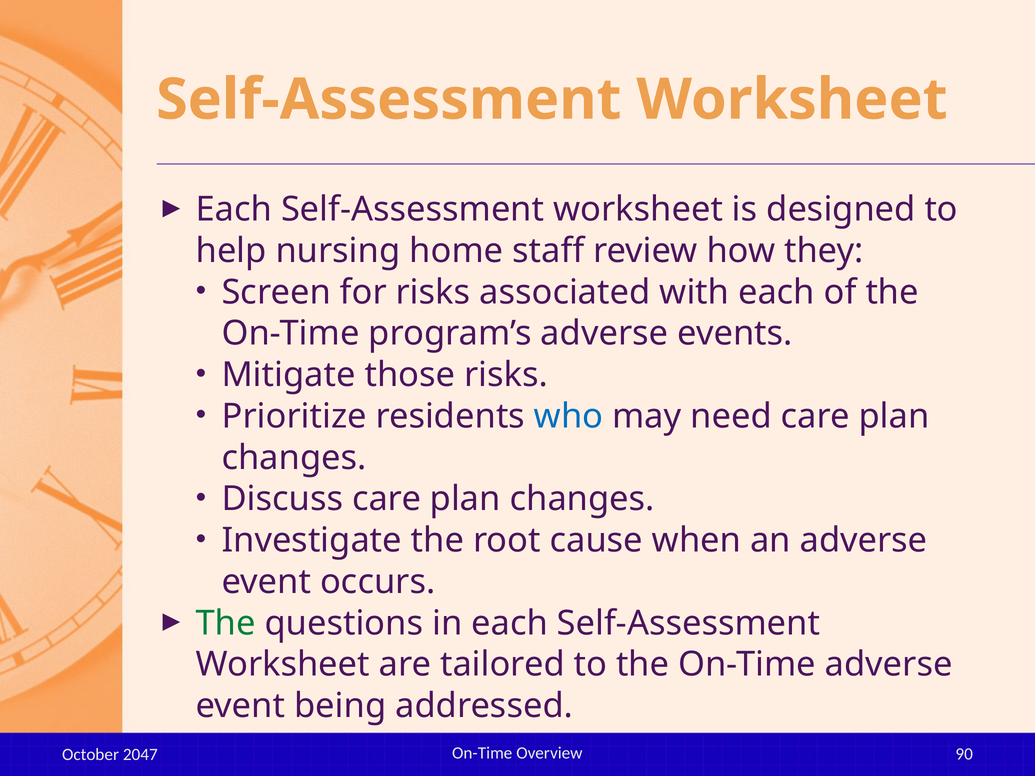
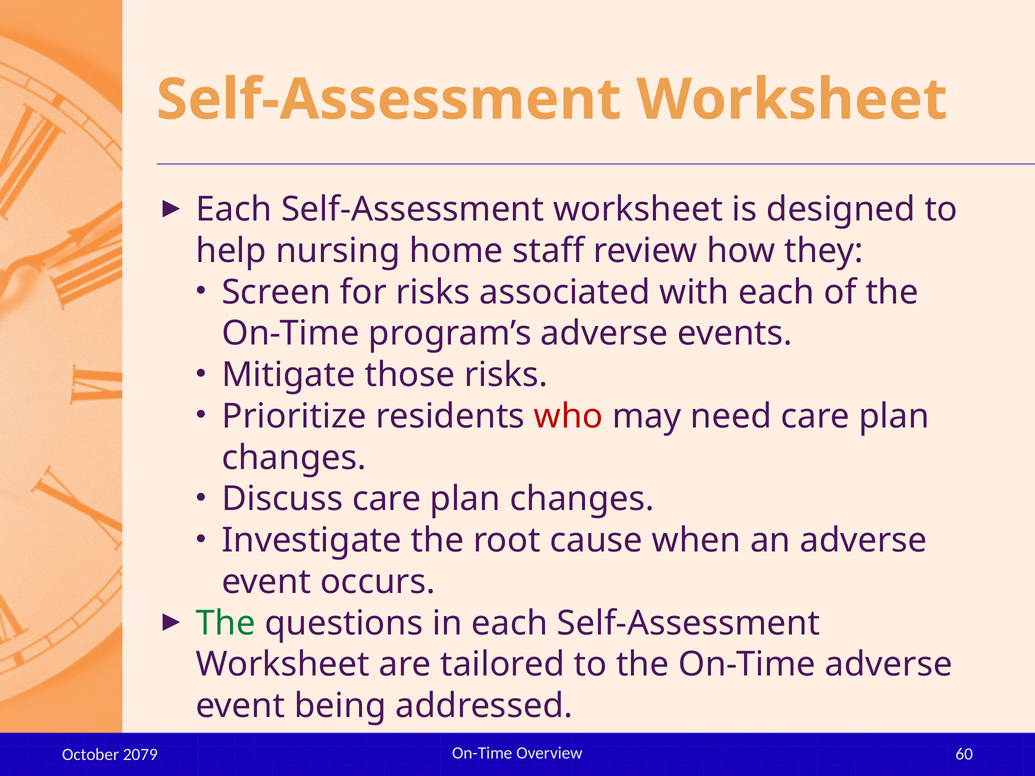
who colour: blue -> red
90: 90 -> 60
2047: 2047 -> 2079
